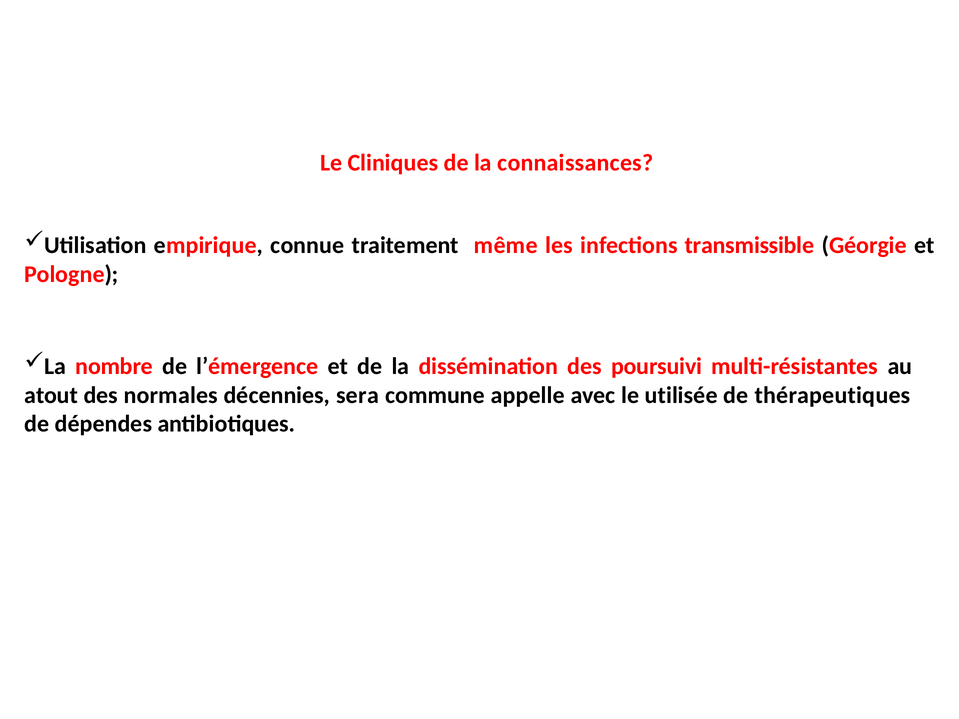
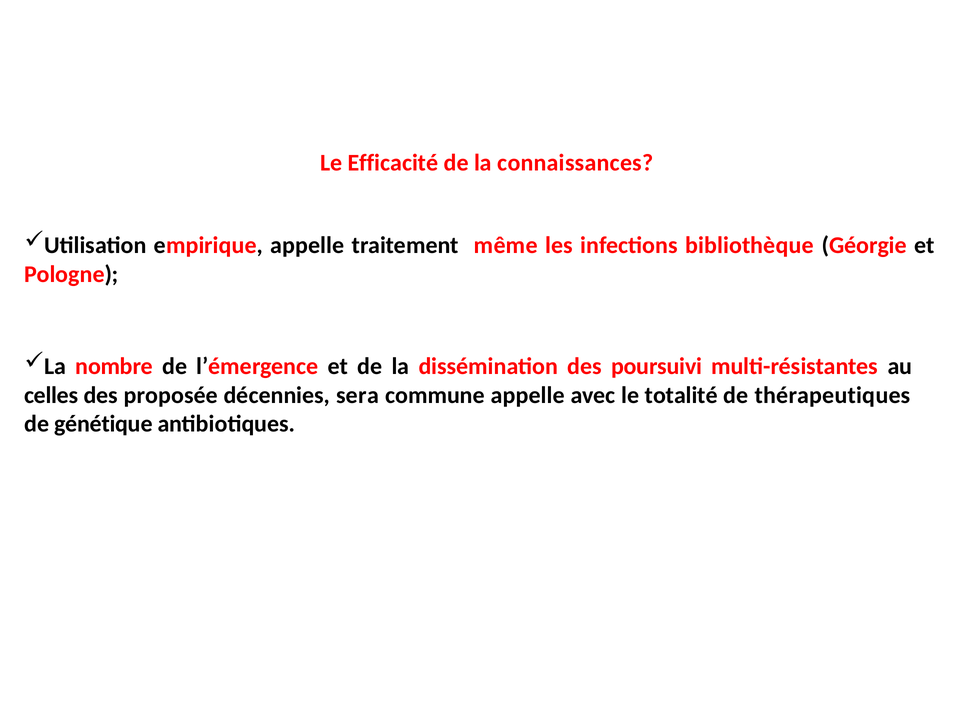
Cliniques: Cliniques -> Efficacité
empirique connue: connue -> appelle
transmissible: transmissible -> bibliothèque
atout: atout -> celles
normales: normales -> proposée
utilisée: utilisée -> totalité
dépendes: dépendes -> génétique
